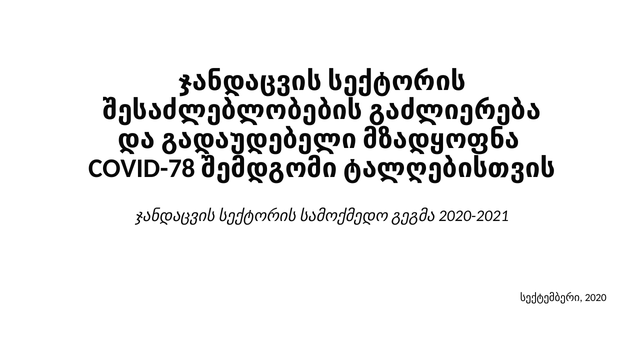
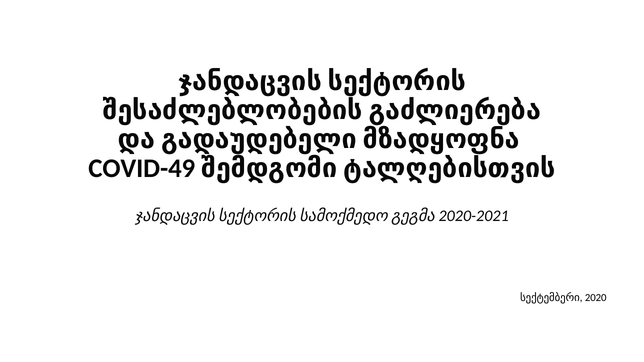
COVID-78: COVID-78 -> COVID-49
